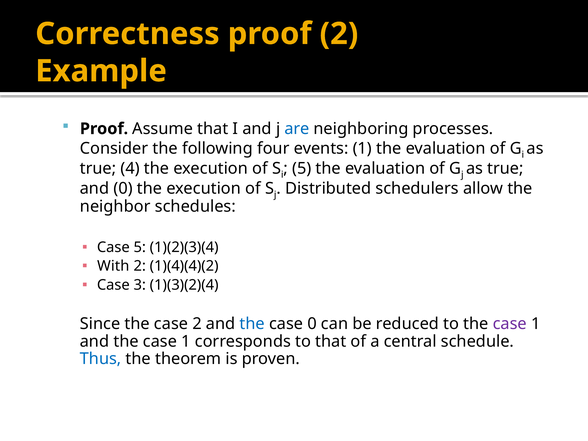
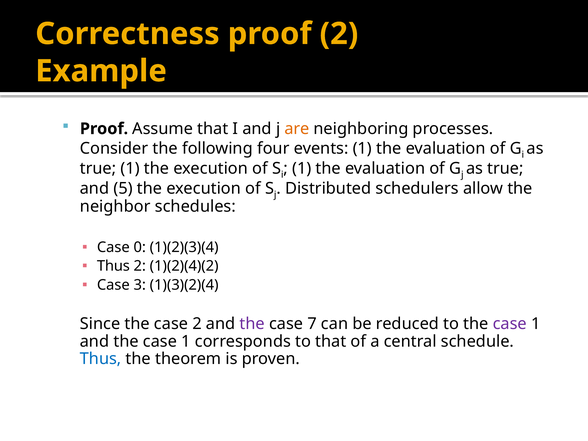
are colour: blue -> orange
true 4: 4 -> 1
5 at (302, 168): 5 -> 1
and 0: 0 -> 5
Case 5: 5 -> 0
With at (113, 266): With -> Thus
1)(4)(4)(2: 1)(4)(4)(2 -> 1)(2)(4)(2
the at (252, 324) colour: blue -> purple
case 0: 0 -> 7
